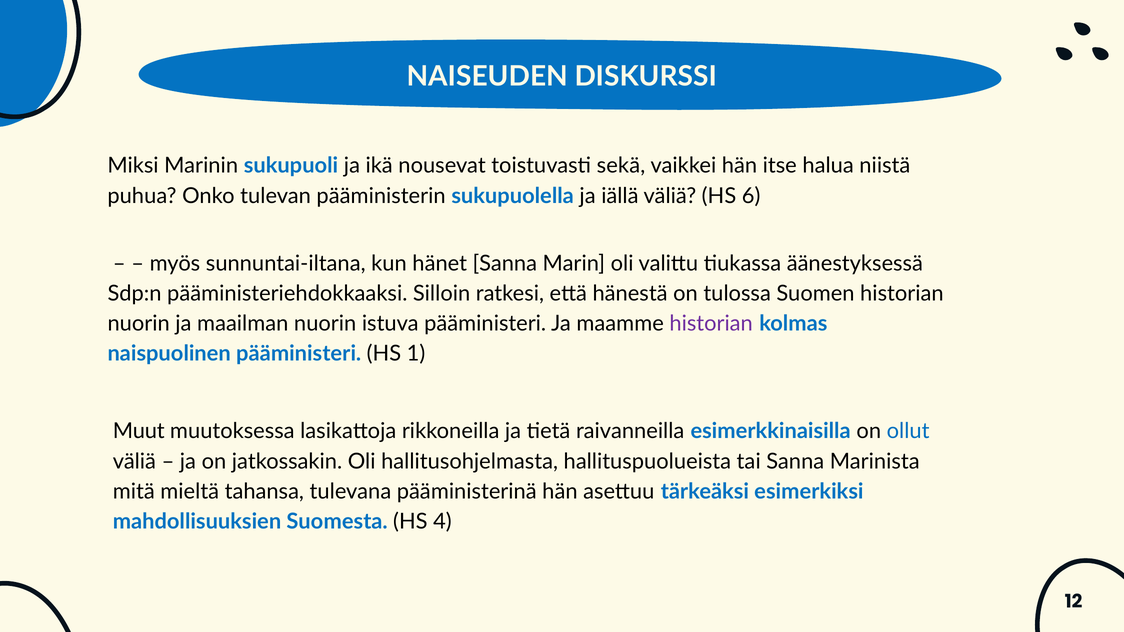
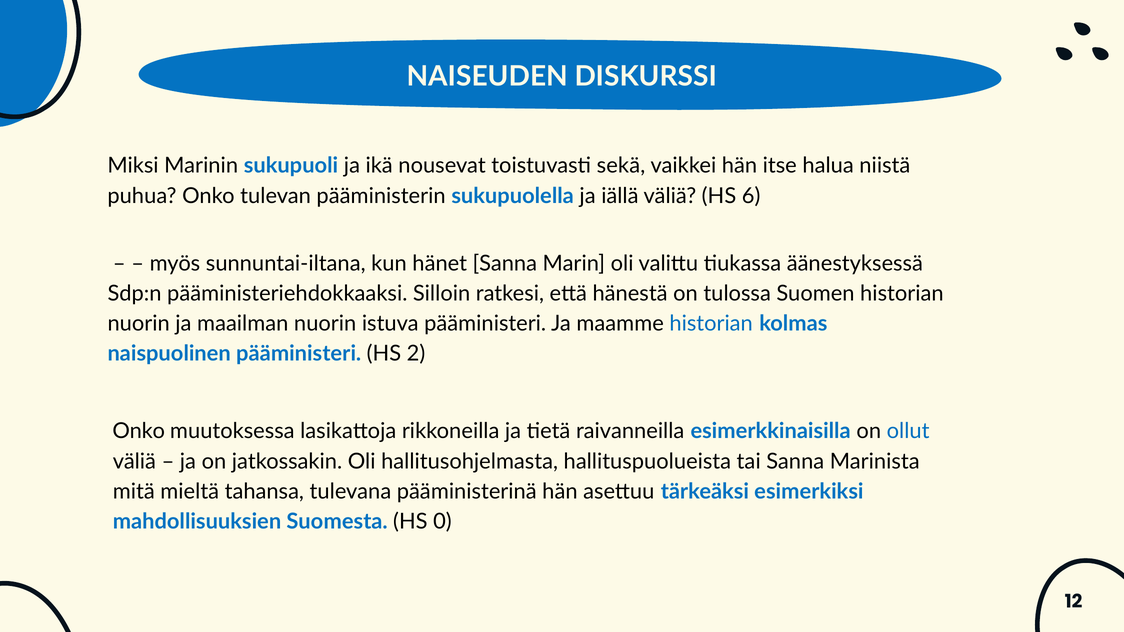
historian at (711, 324) colour: purple -> blue
1: 1 -> 2
Muut at (139, 431): Muut -> Onko
4: 4 -> 0
